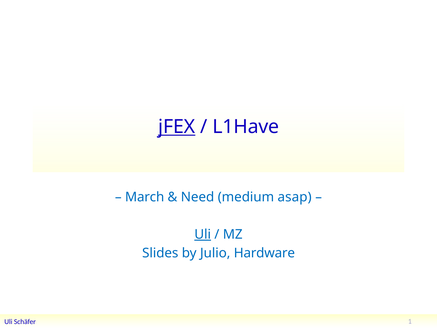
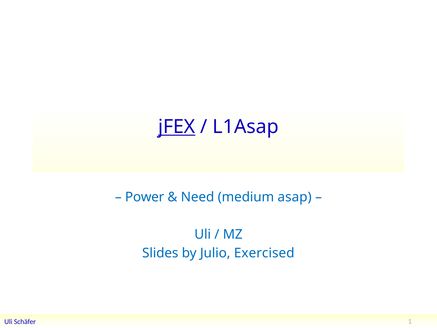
L1Have: L1Have -> L1Asap
March: March -> Power
Uli at (203, 234) underline: present -> none
Hardware: Hardware -> Exercised
